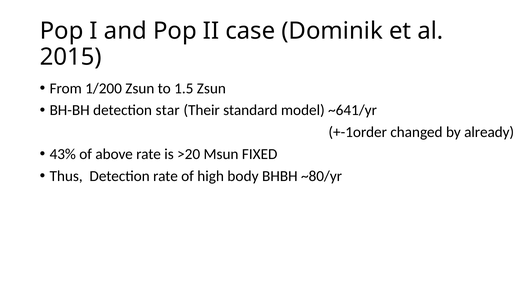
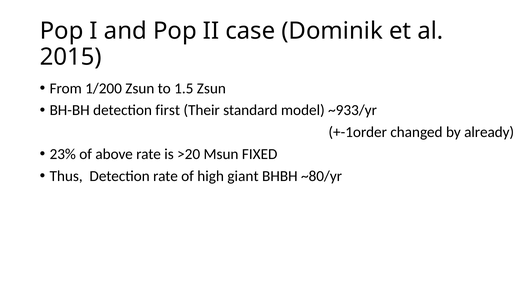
star: star -> first
~641/yr: ~641/yr -> ~933/yr
43%: 43% -> 23%
body: body -> giant
